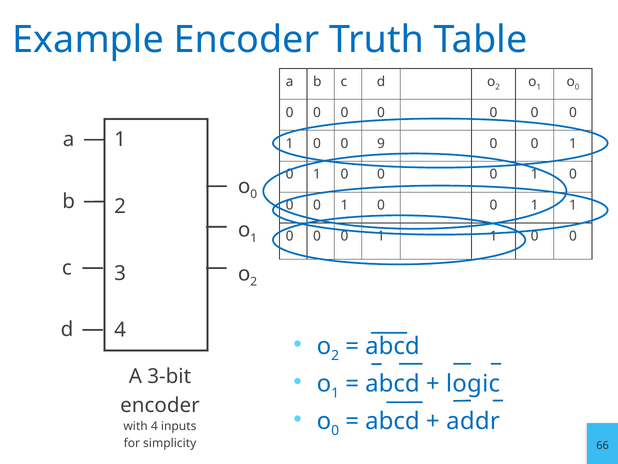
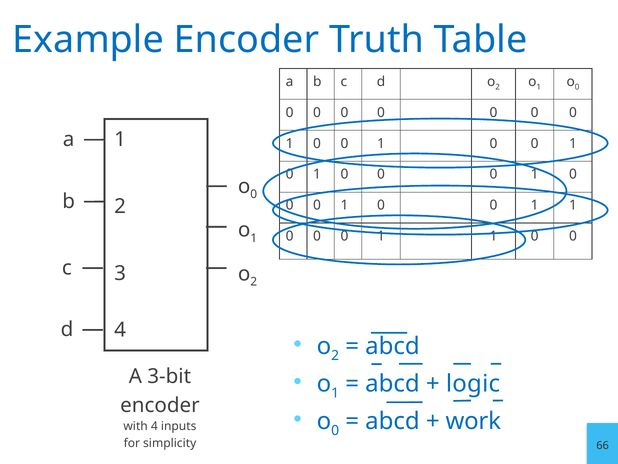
9 at (381, 143): 9 -> 1
addr: addr -> work
